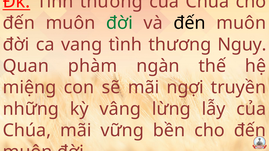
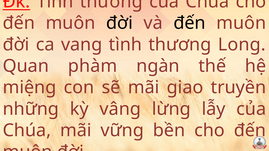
đời at (119, 23) colour: green -> black
Nguy: Nguy -> Long
ngợi: ngợi -> giao
